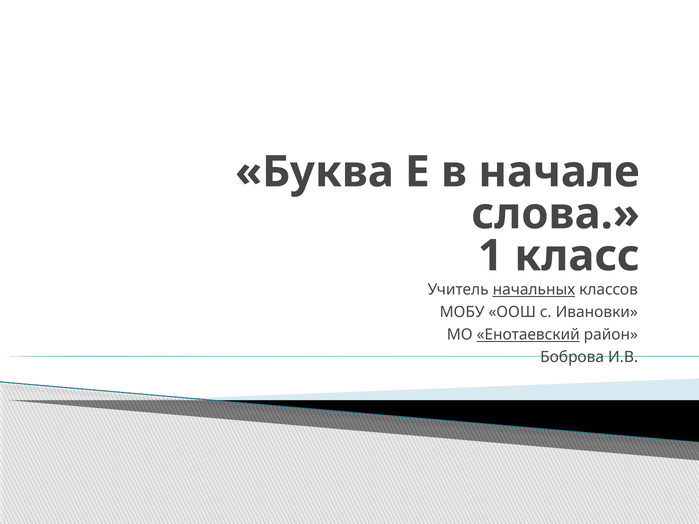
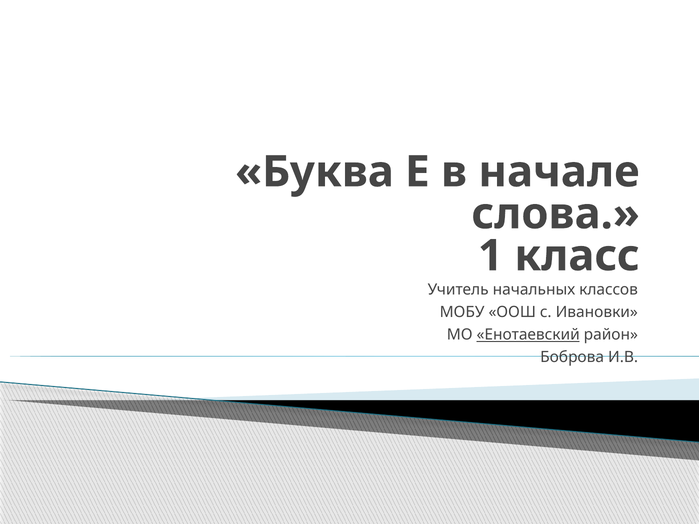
начальных underline: present -> none
